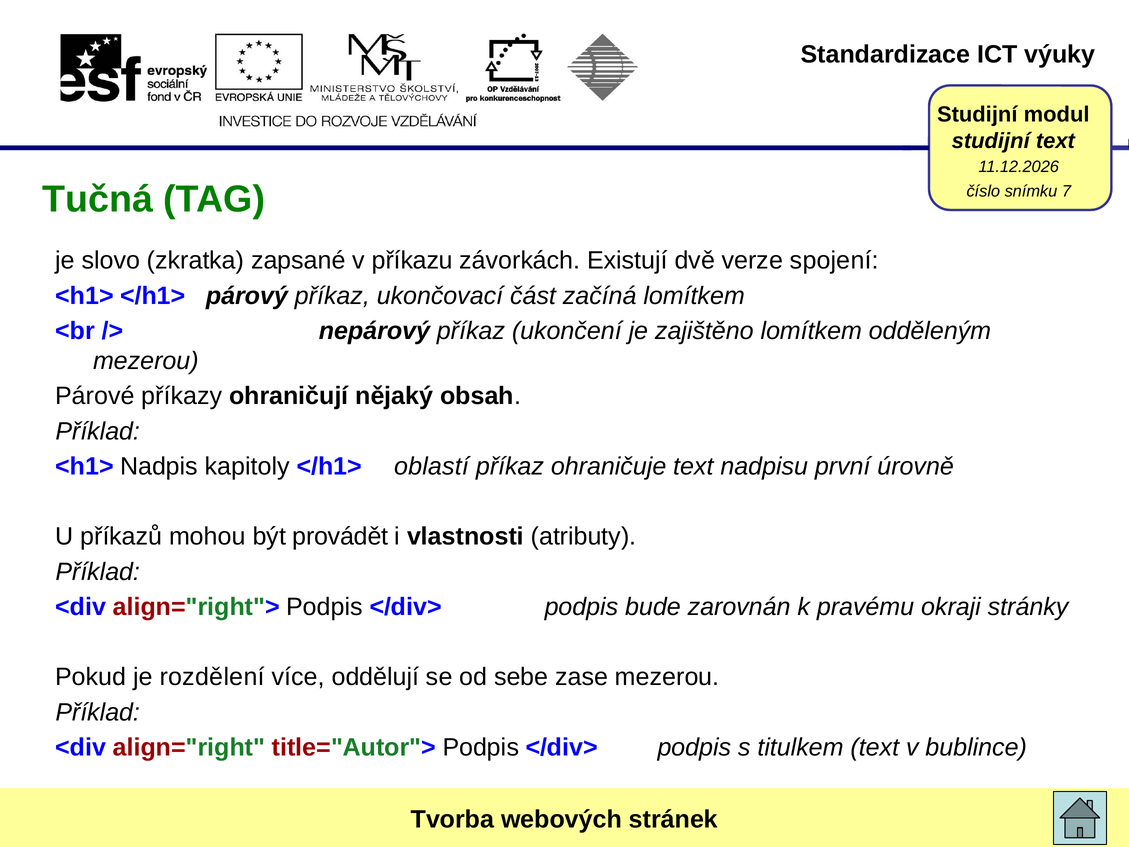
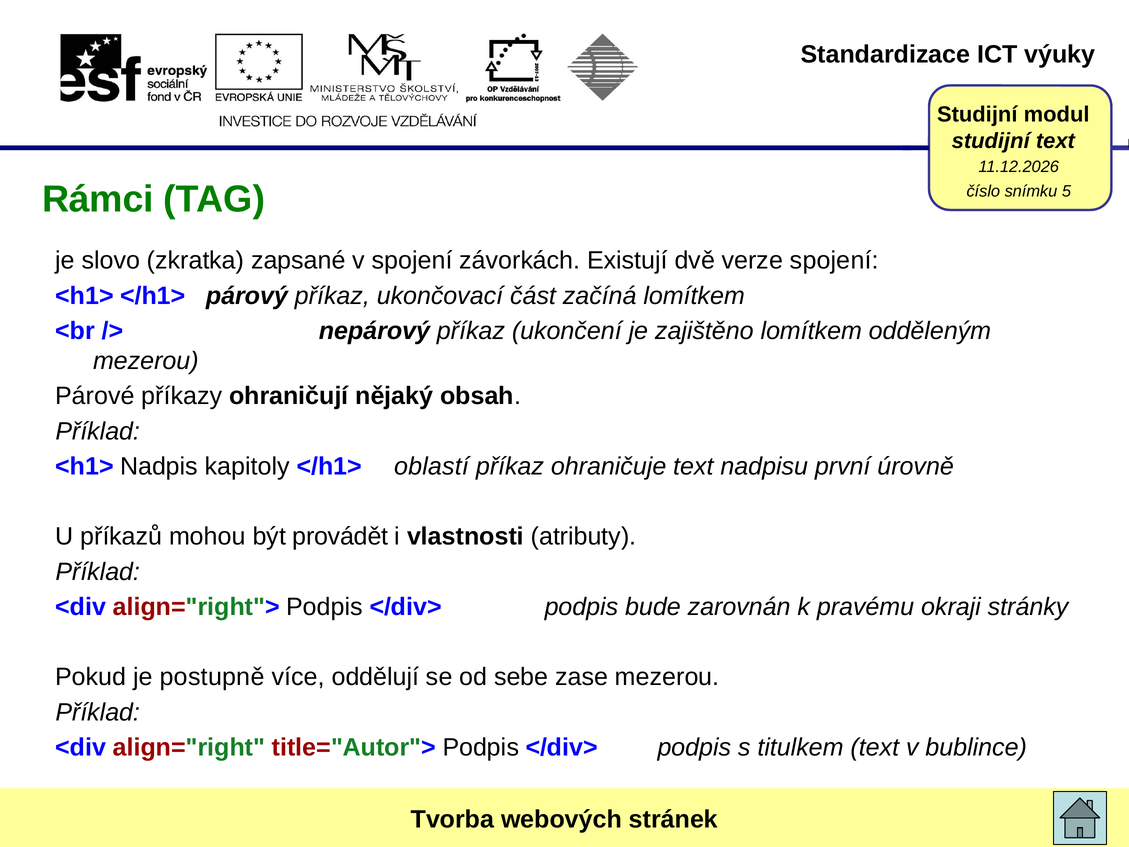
Tučná: Tučná -> Rámci
7: 7 -> 5
v příkazu: příkazu -> spojení
rozdělení: rozdělení -> postupně
